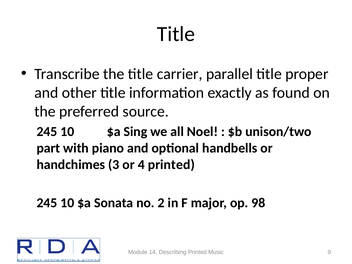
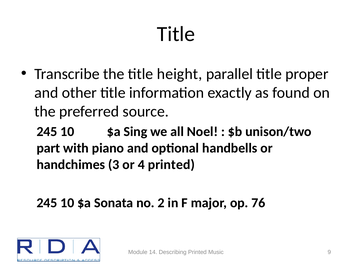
carrier: carrier -> height
98: 98 -> 76
